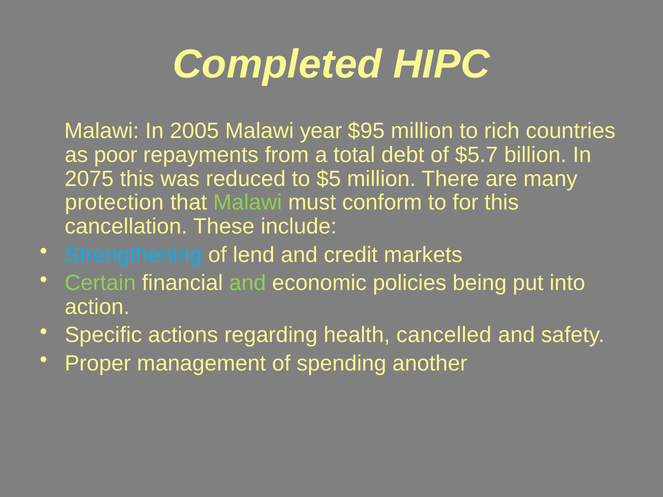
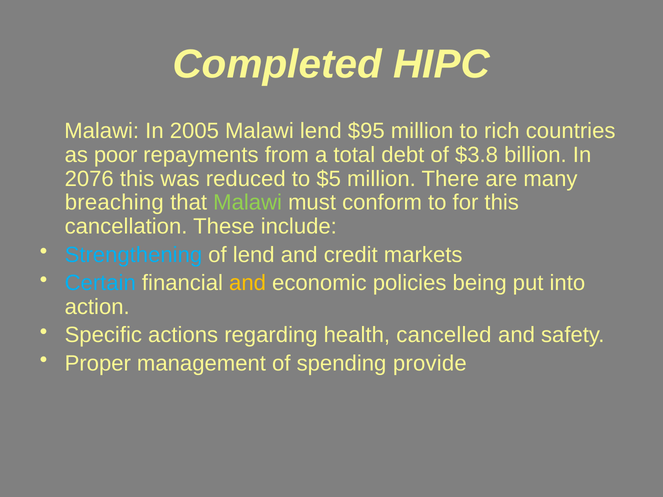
Malawi year: year -> lend
$5.7: $5.7 -> $3.8
2075: 2075 -> 2076
protection: protection -> breaching
Certain colour: light green -> light blue
and at (248, 283) colour: light green -> yellow
another: another -> provide
